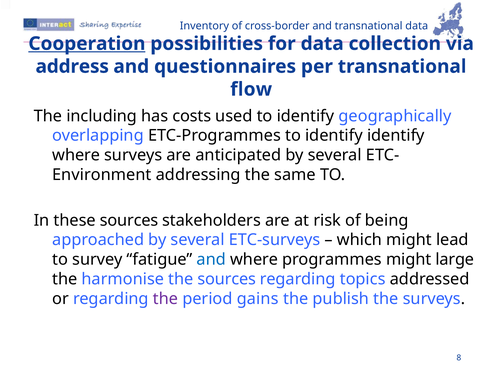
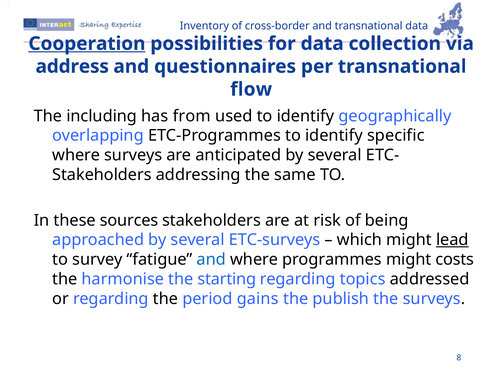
costs: costs -> from
identify identify: identify -> specific
Environment at (102, 175): Environment -> Stakeholders
lead underline: none -> present
large: large -> costs
the sources: sources -> starting
the at (166, 299) colour: purple -> black
